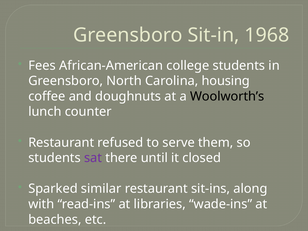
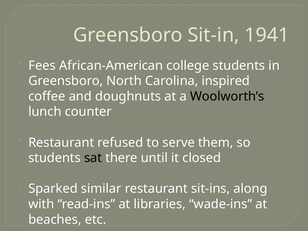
1968: 1968 -> 1941
housing: housing -> inspired
sat colour: purple -> black
